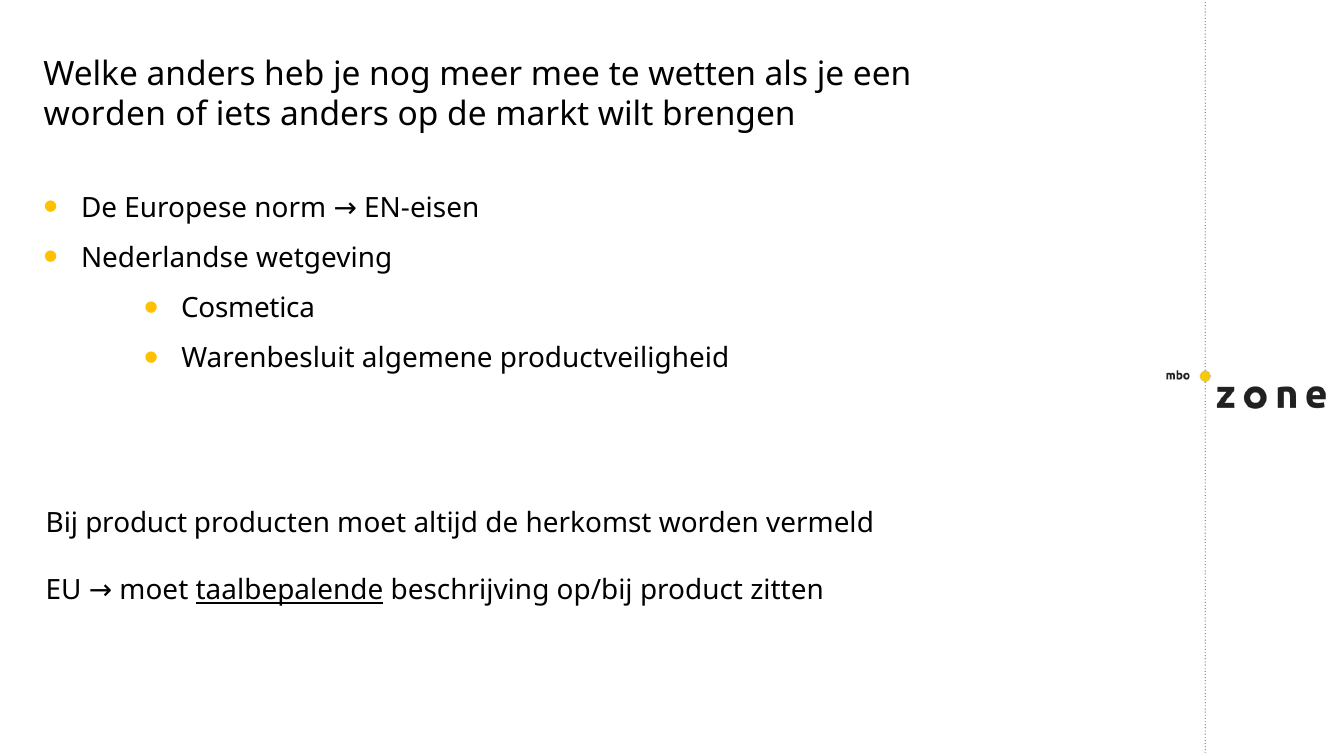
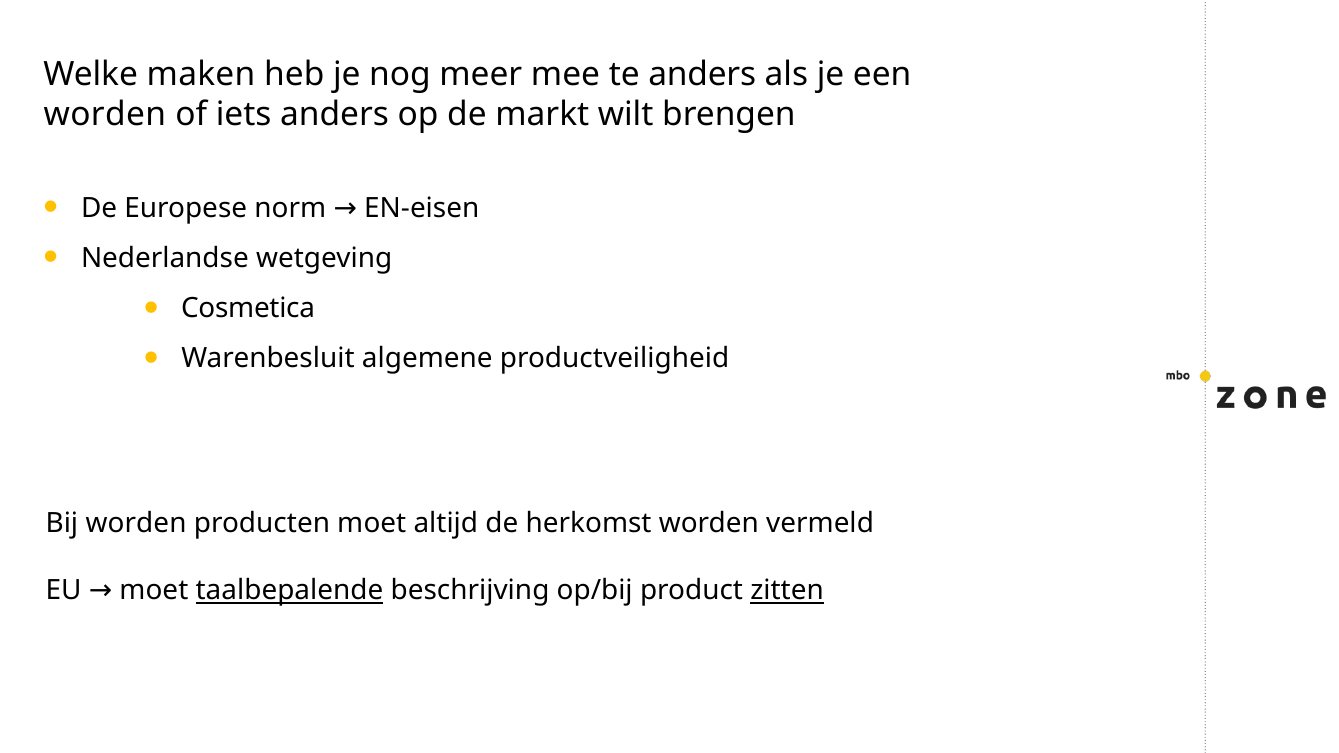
Welke anders: anders -> maken
te wetten: wetten -> anders
Bij product: product -> worden
zitten underline: none -> present
